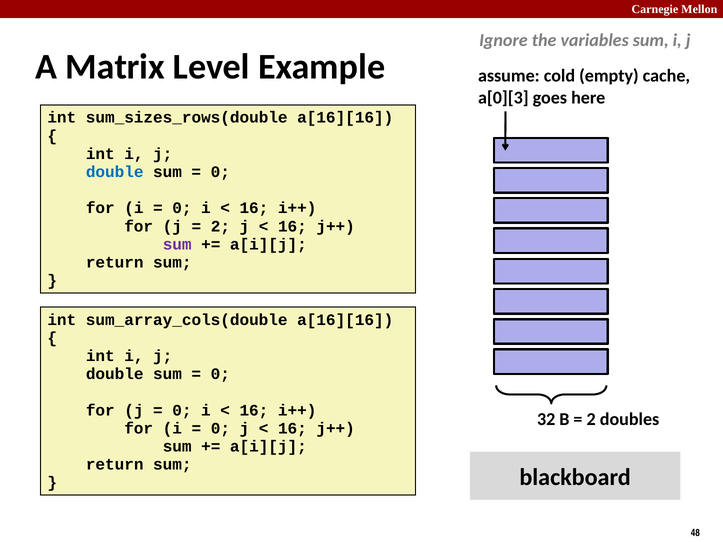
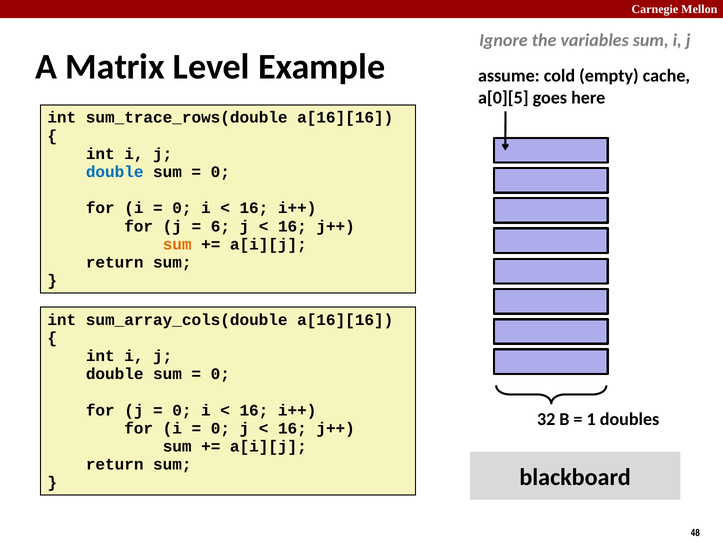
a[0][3: a[0][3 -> a[0][5
sum_sizes_rows(double: sum_sizes_rows(double -> sum_trace_rows(double
2 at (220, 226): 2 -> 6
sum at (177, 244) colour: purple -> orange
2 at (591, 419): 2 -> 1
